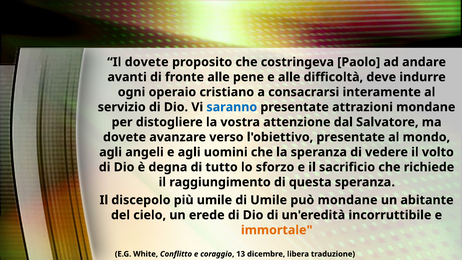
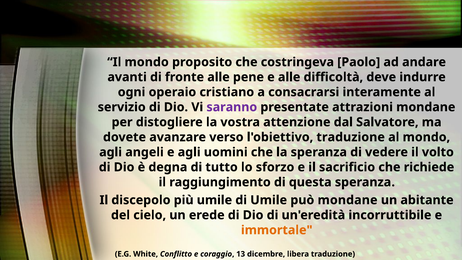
Il dovete: dovete -> mondo
saranno colour: blue -> purple
l'obiettivo presentate: presentate -> traduzione
